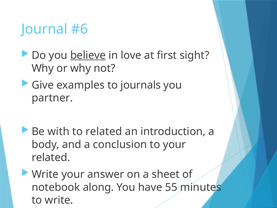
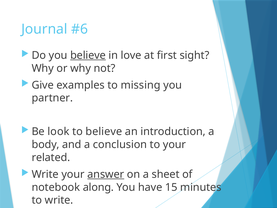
journals: journals -> missing
with: with -> look
to related: related -> believe
answer underline: none -> present
55: 55 -> 15
